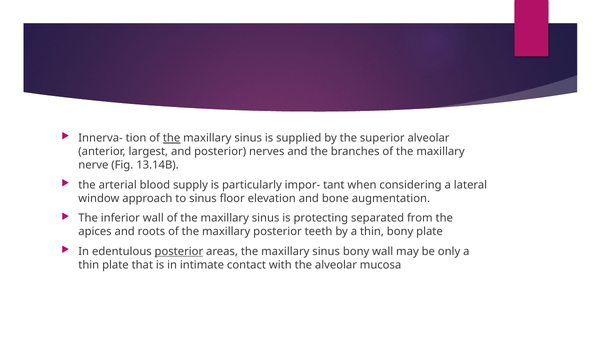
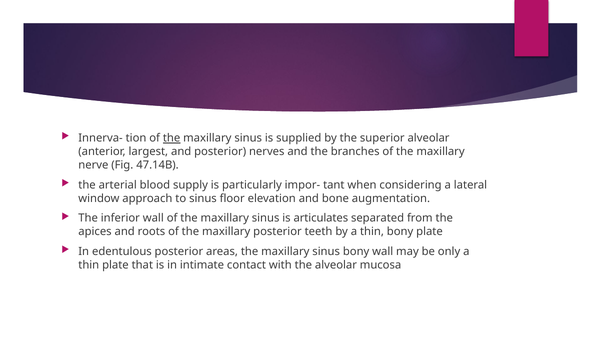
13.14B: 13.14B -> 47.14B
protecting: protecting -> articulates
posterior at (179, 252) underline: present -> none
